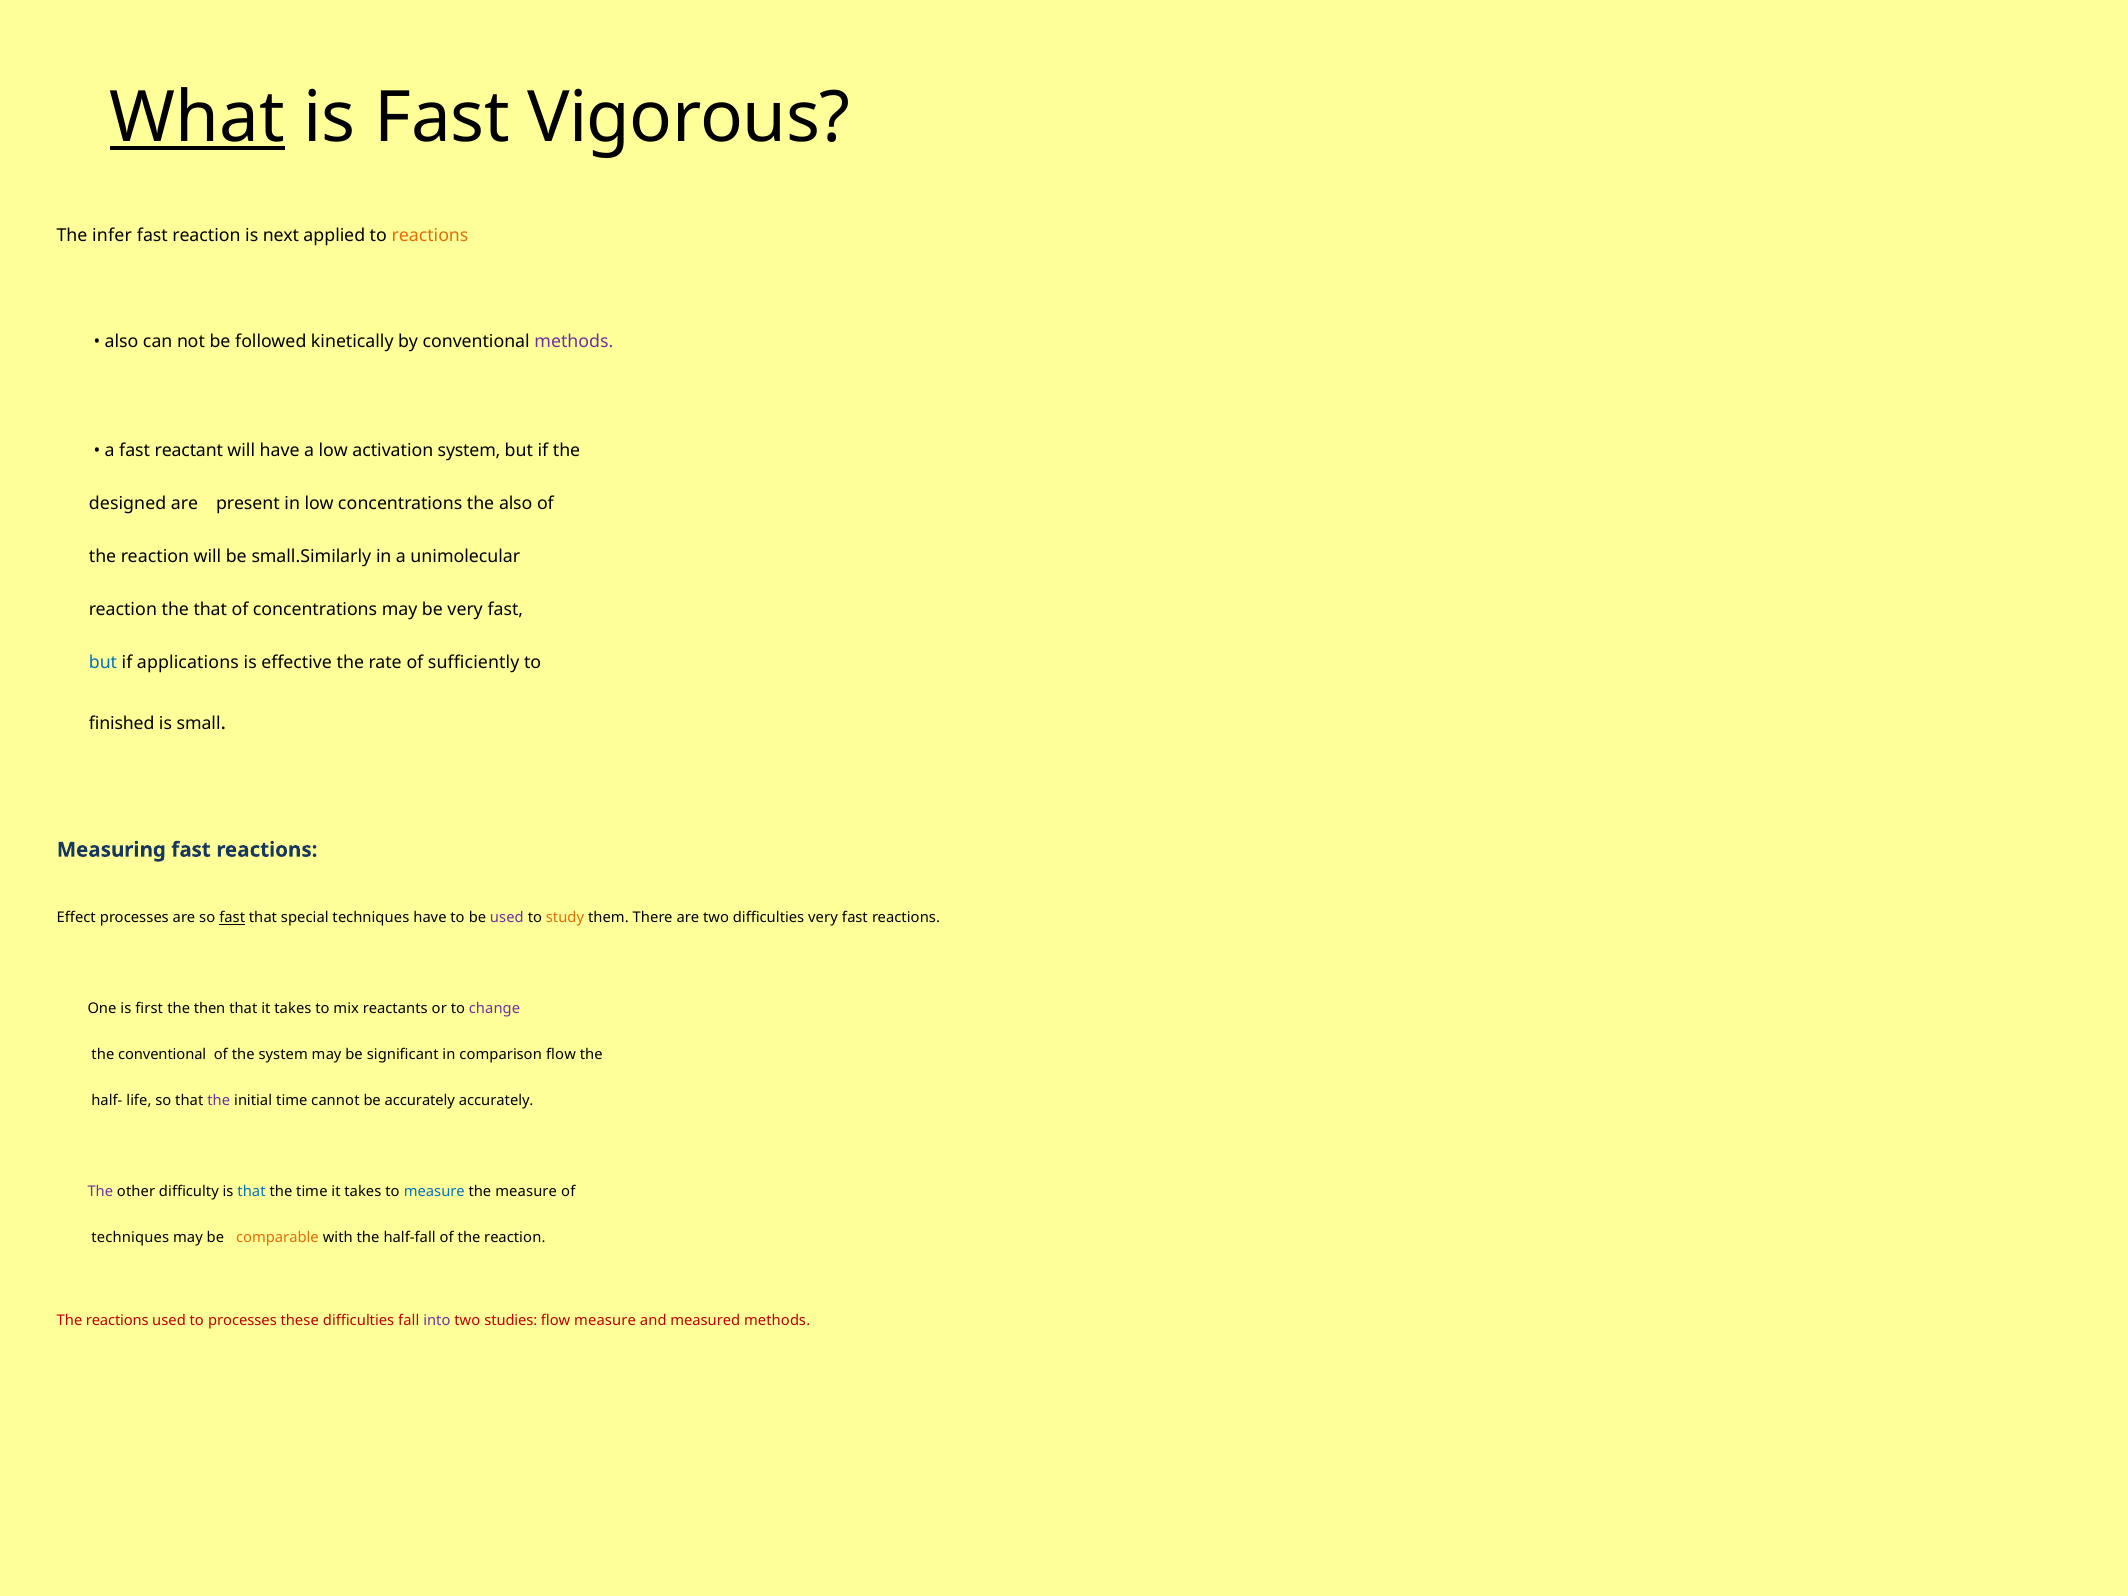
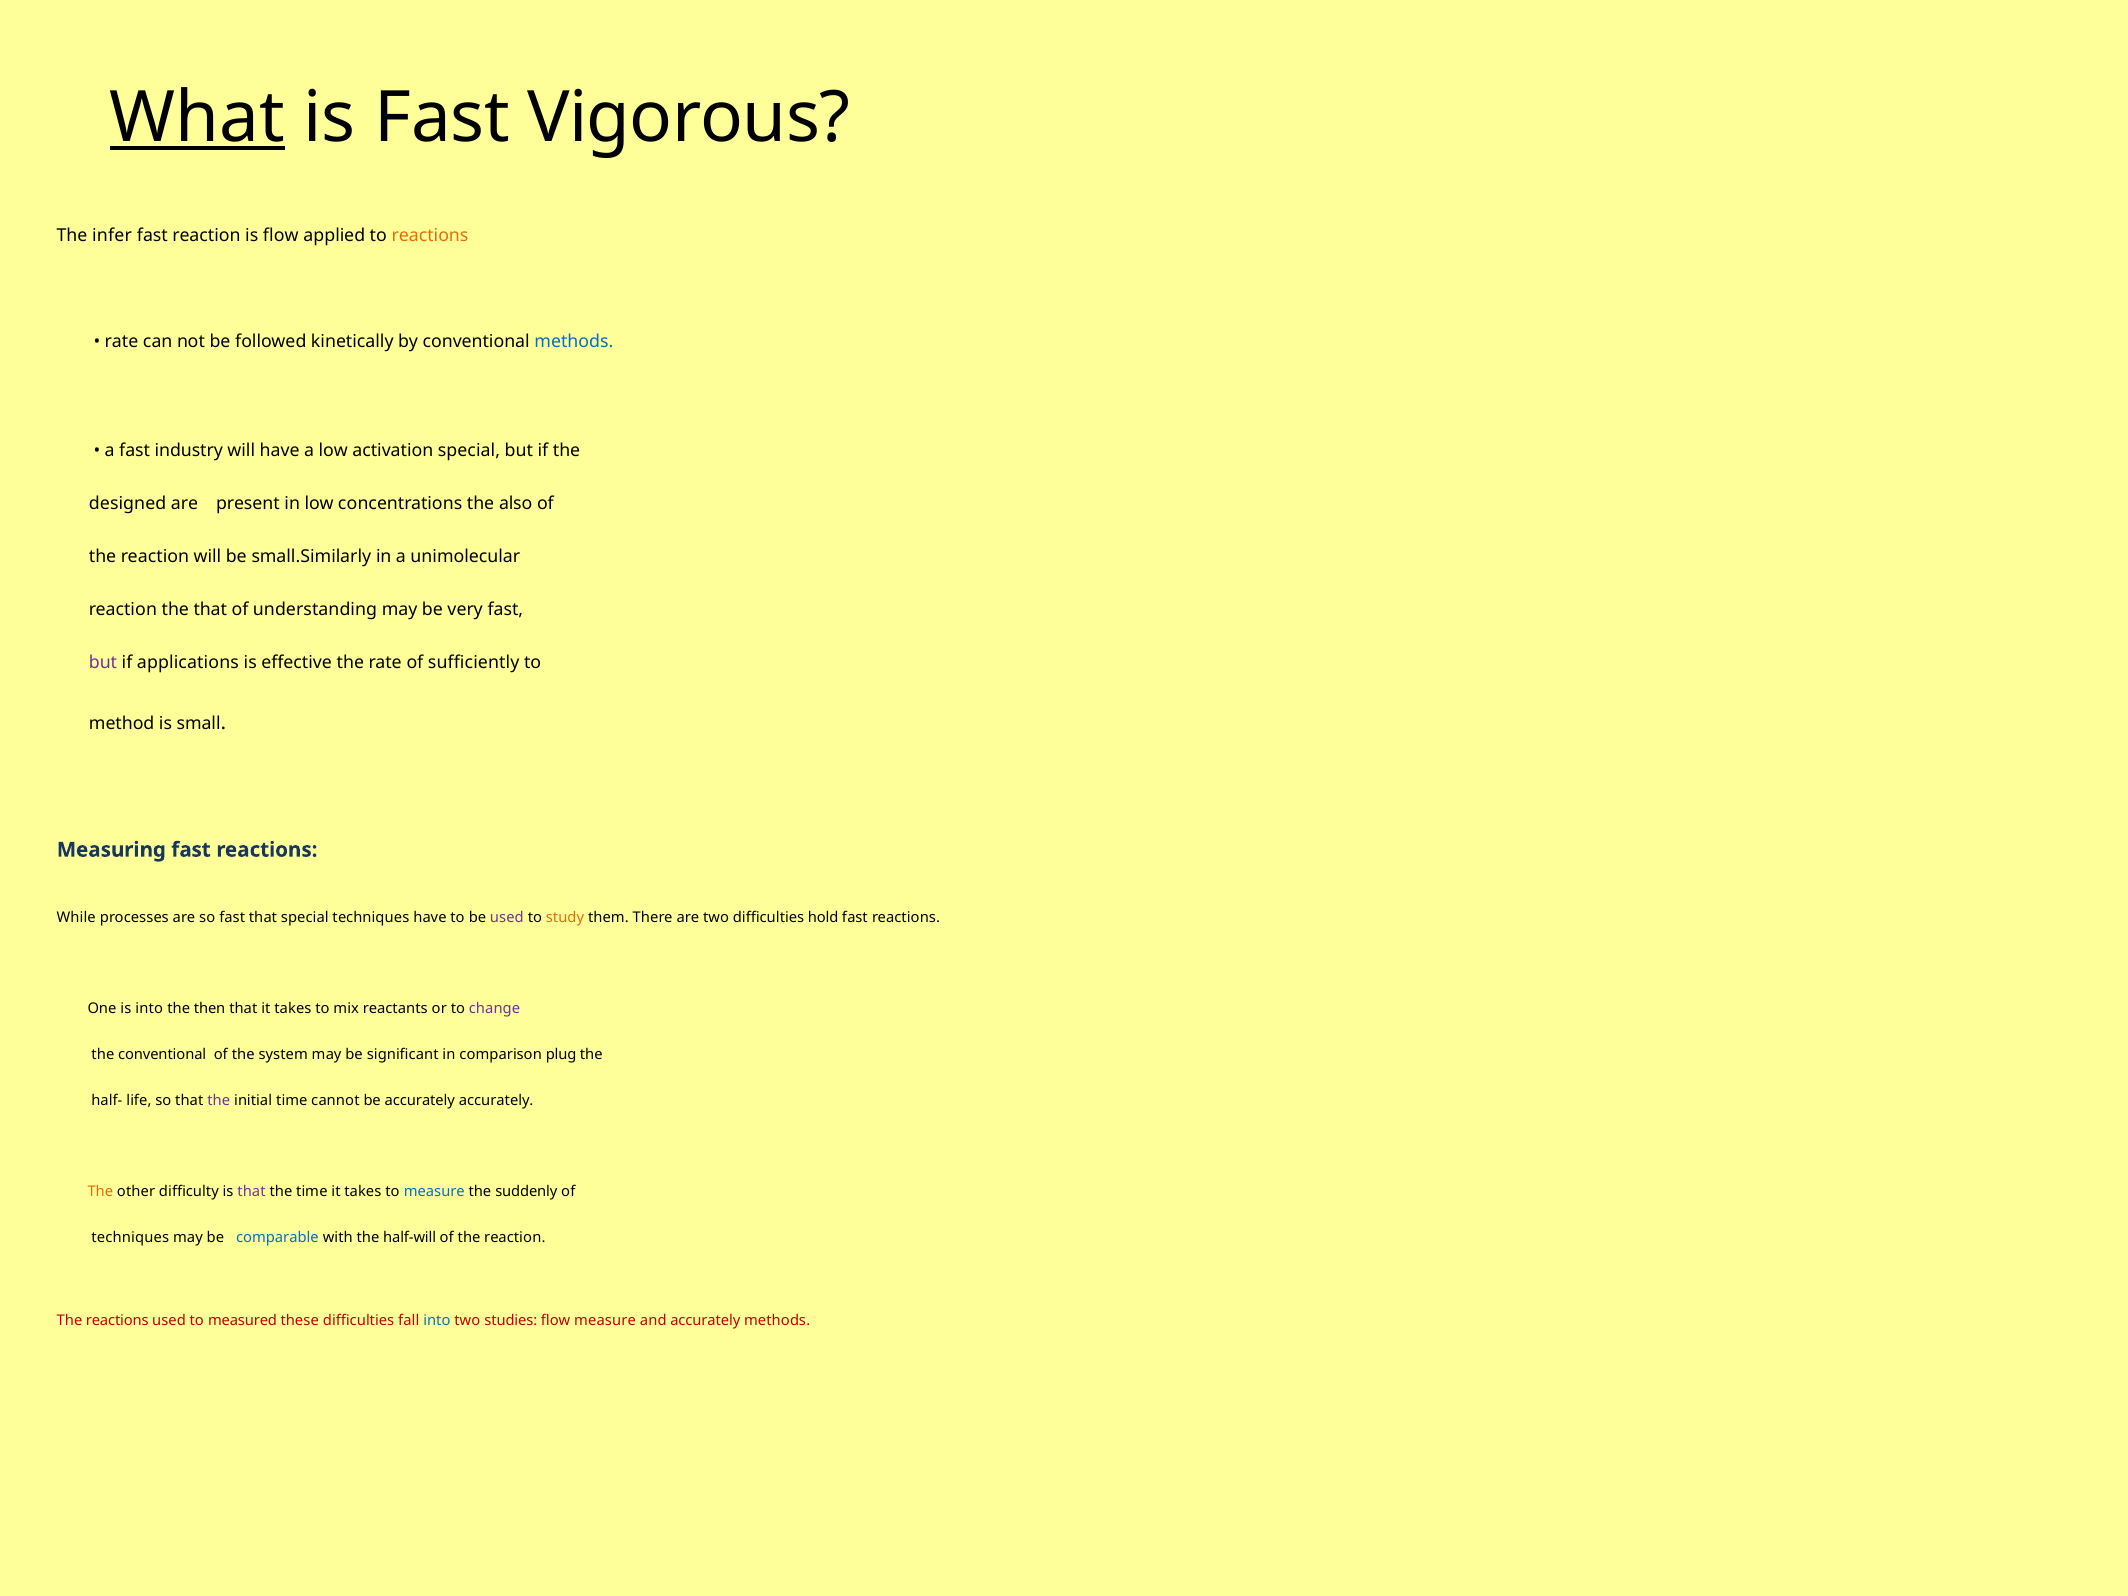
is next: next -> flow
also at (122, 342): also -> rate
methods at (574, 342) colour: purple -> blue
reactant: reactant -> industry
activation system: system -> special
of concentrations: concentrations -> understanding
but at (103, 663) colour: blue -> purple
finished: finished -> method
Effect: Effect -> While
fast at (232, 918) underline: present -> none
difficulties very: very -> hold
is first: first -> into
comparison flow: flow -> plug
The at (100, 1192) colour: purple -> orange
that at (252, 1192) colour: blue -> purple
the measure: measure -> suddenly
comparable colour: orange -> blue
half-fall: half-fall -> half-will
to processes: processes -> measured
into at (437, 1320) colour: purple -> blue
and measured: measured -> accurately
